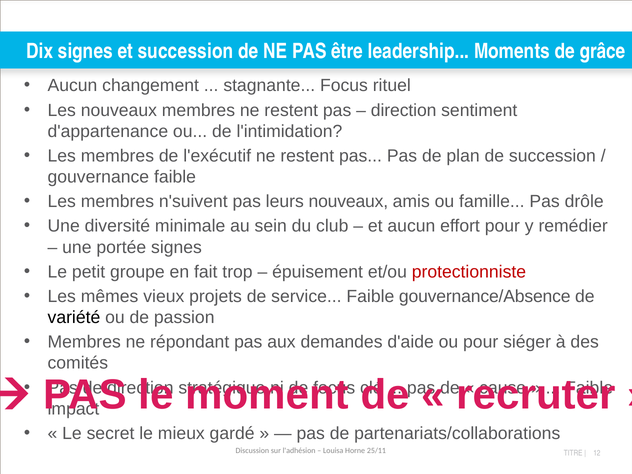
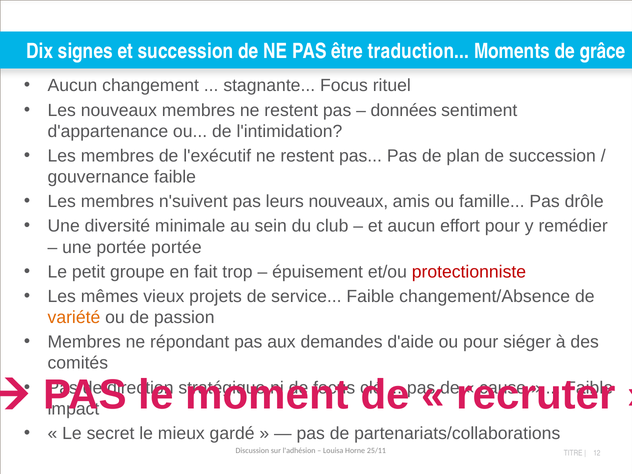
leadership: leadership -> traduction
direction at (404, 110): direction -> données
portée signes: signes -> portée
gouvernance/Absence: gouvernance/Absence -> changement/Absence
variété colour: black -> orange
